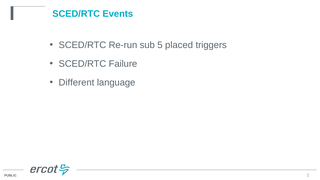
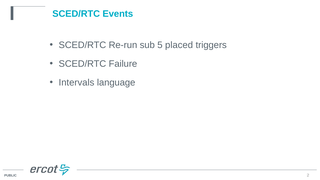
Different: Different -> Intervals
